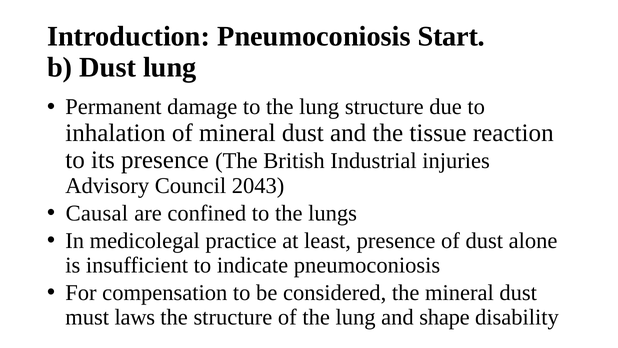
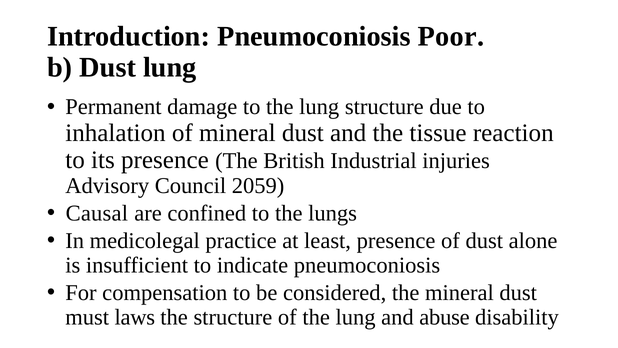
Start: Start -> Poor
2043: 2043 -> 2059
shape: shape -> abuse
